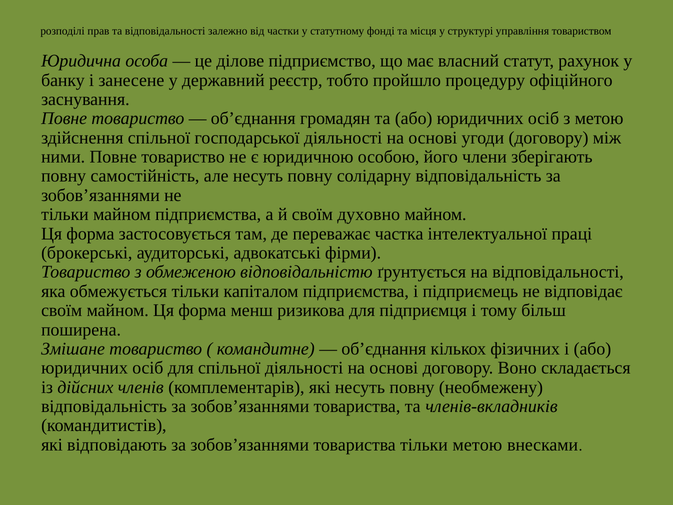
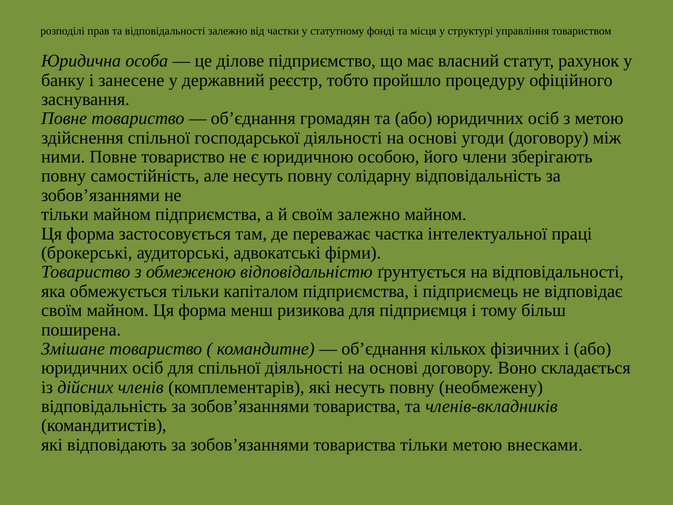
своїм духовно: духовно -> залежно
